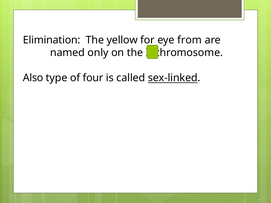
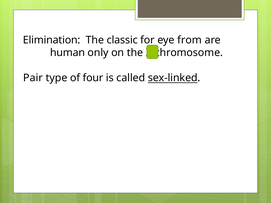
yellow: yellow -> classic
named: named -> human
Also: Also -> Pair
